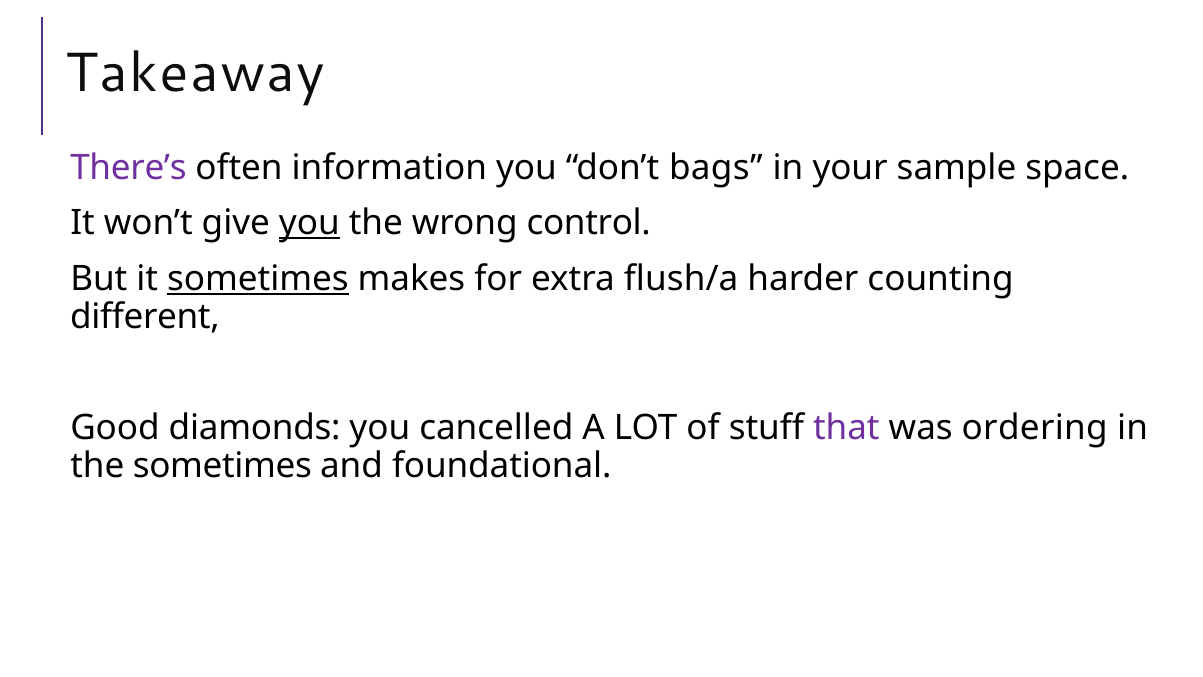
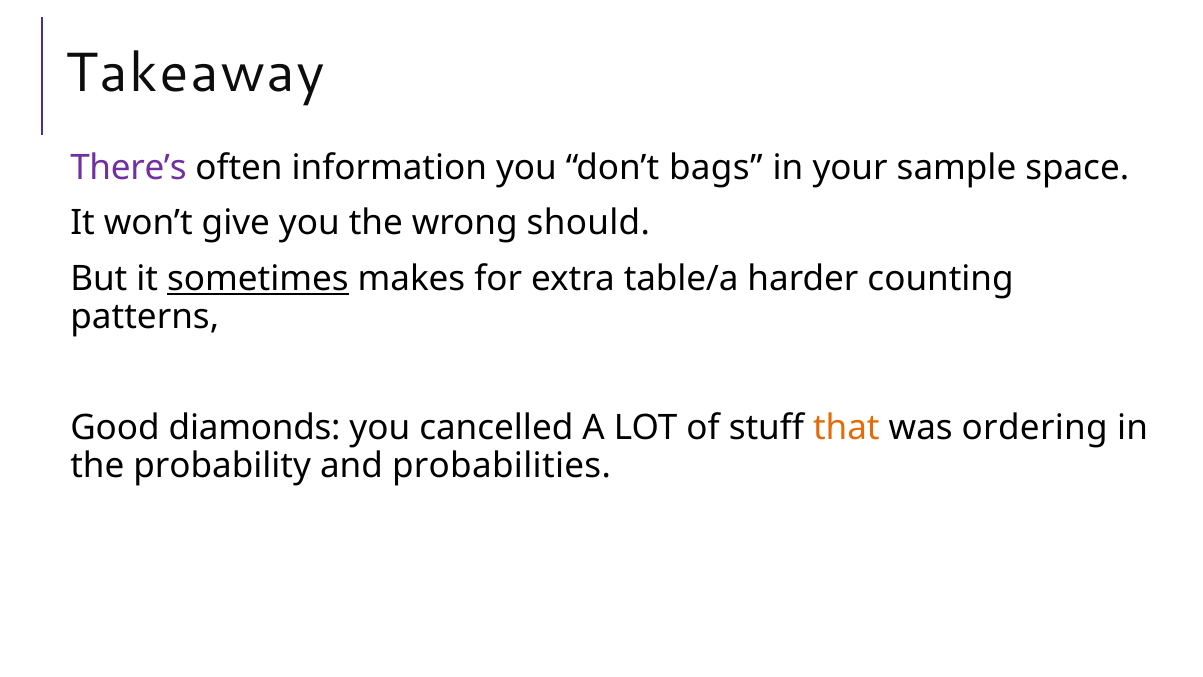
you at (309, 223) underline: present -> none
control: control -> should
flush/a: flush/a -> table/a
different: different -> patterns
that colour: purple -> orange
the sometimes: sometimes -> probability
foundational: foundational -> probabilities
